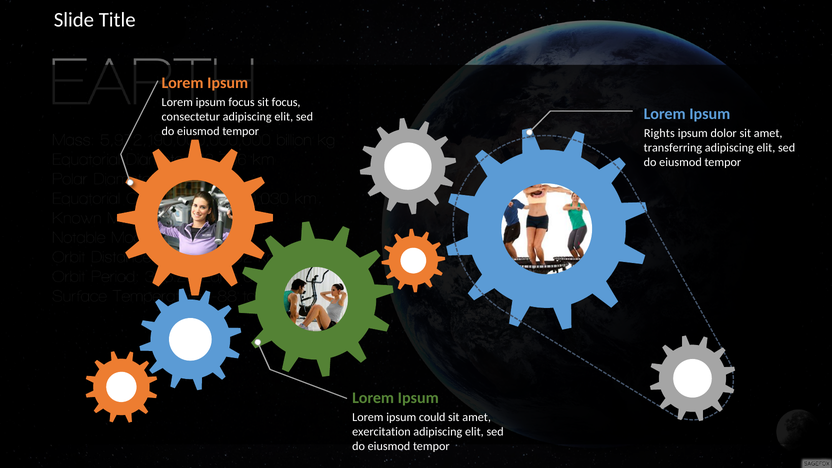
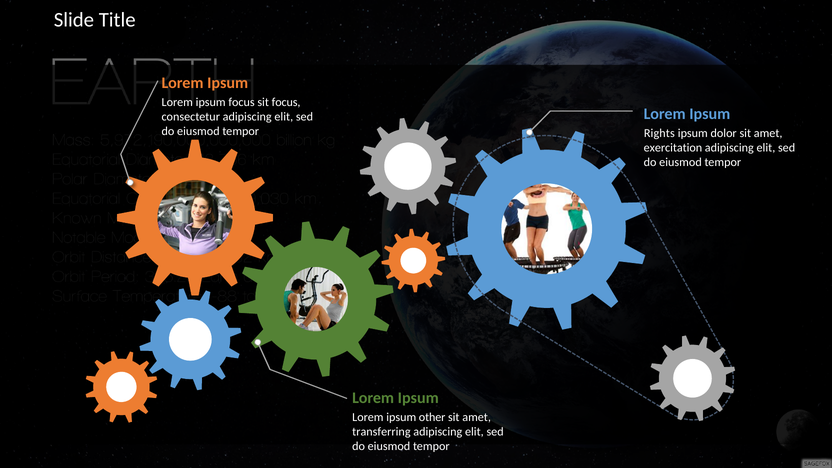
transferring: transferring -> exercitation
could: could -> other
exercitation: exercitation -> transferring
